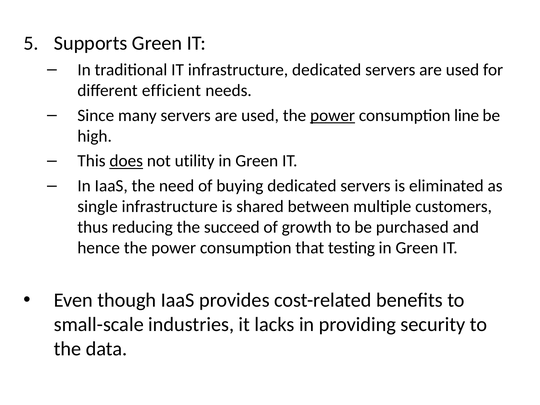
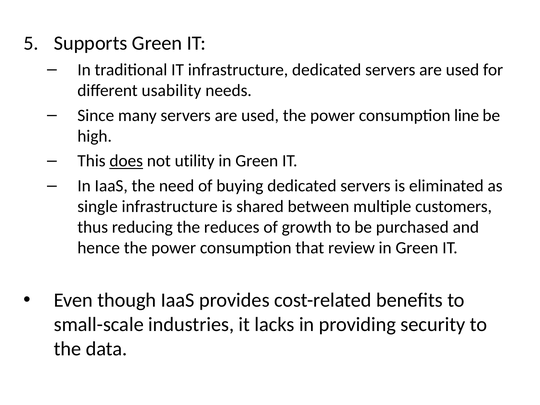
efficient: efficient -> usability
power at (333, 115) underline: present -> none
succeed: succeed -> reduces
testing: testing -> review
